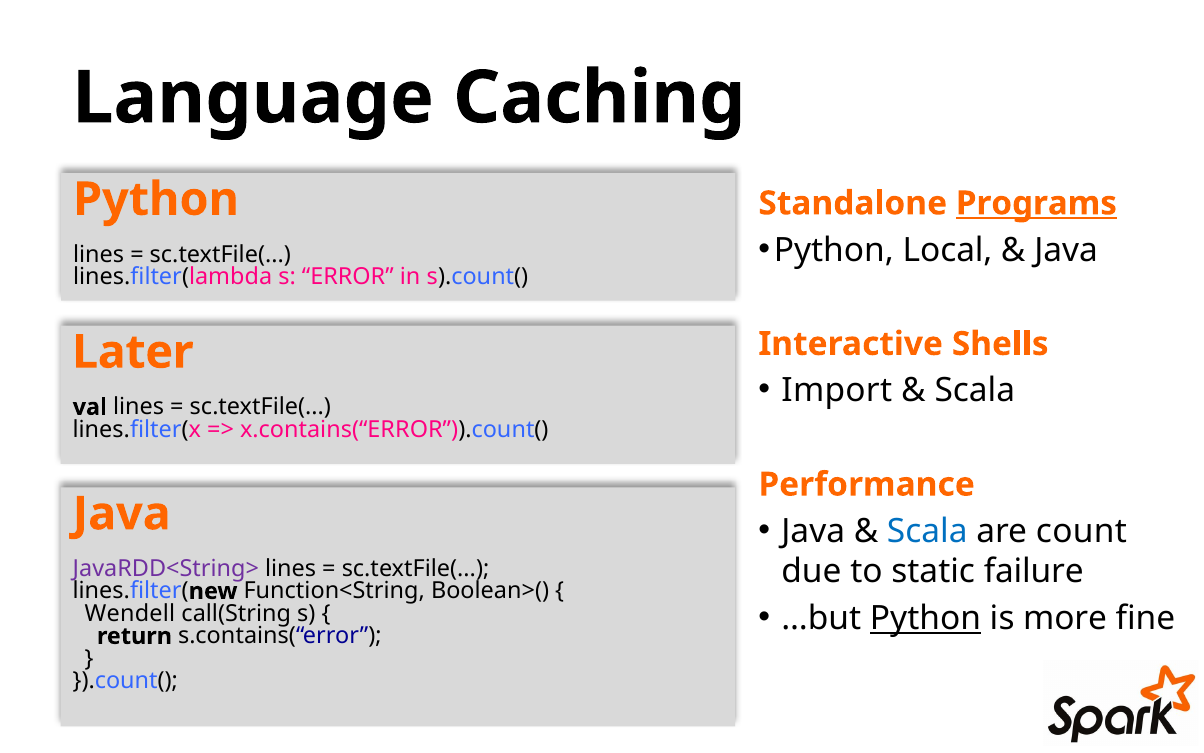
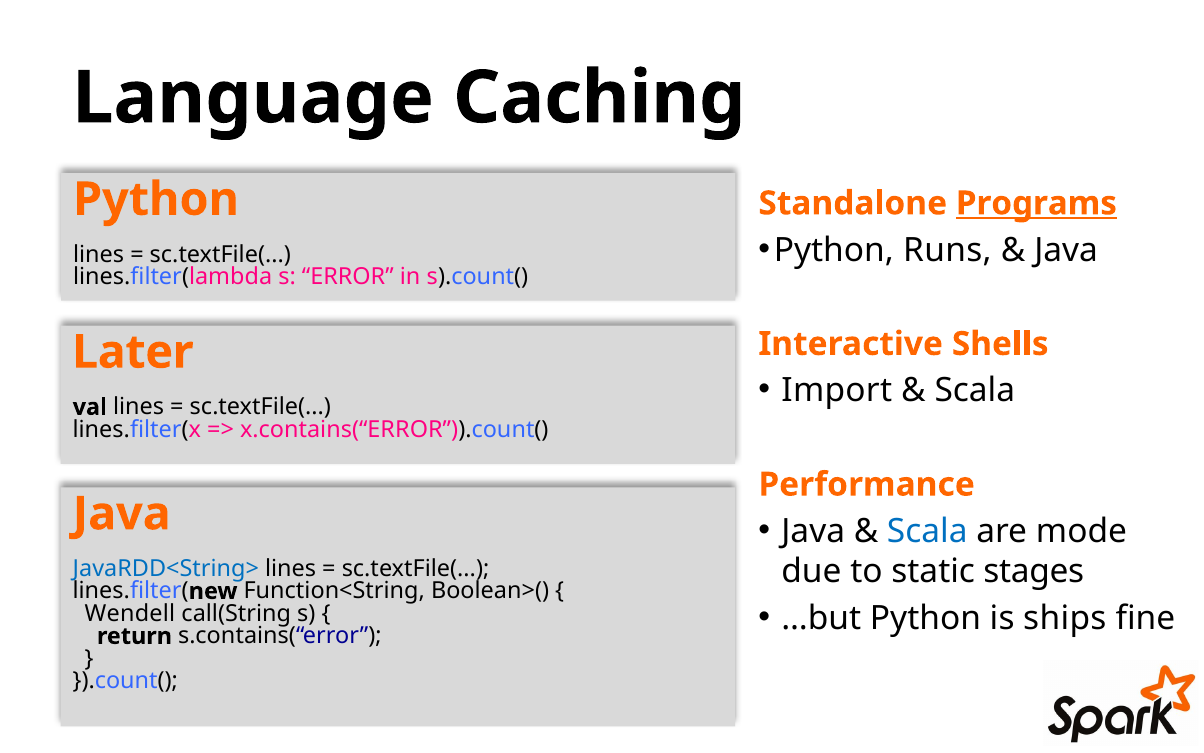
Local: Local -> Runs
count: count -> mode
JavaRDD<String> colour: purple -> blue
failure: failure -> stages
Python at (925, 618) underline: present -> none
more: more -> ships
